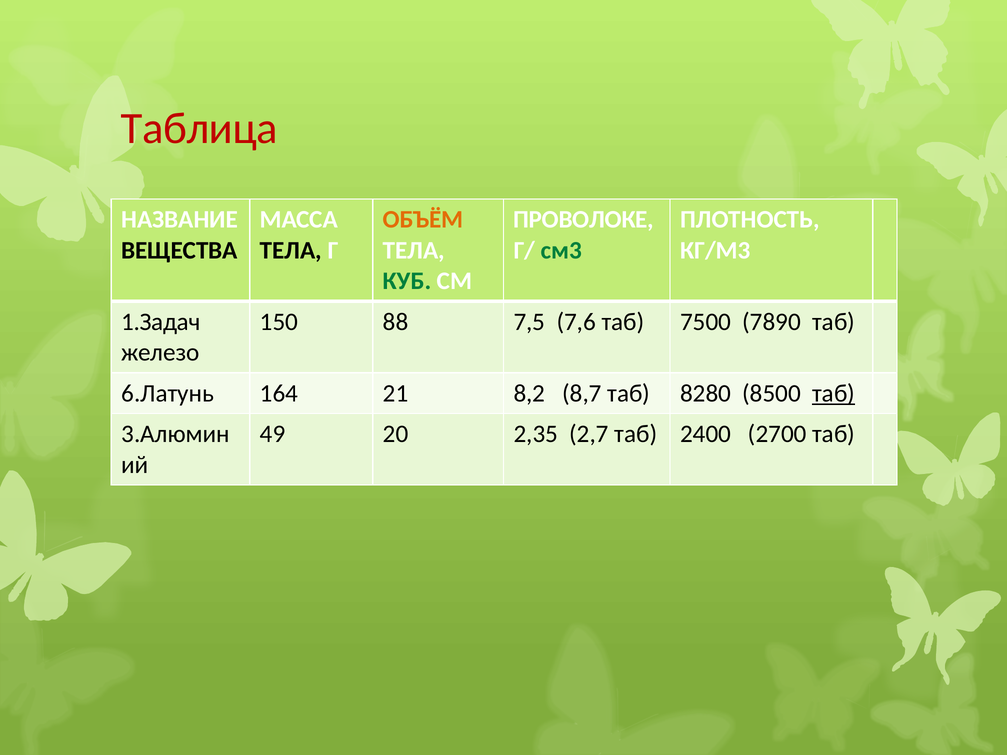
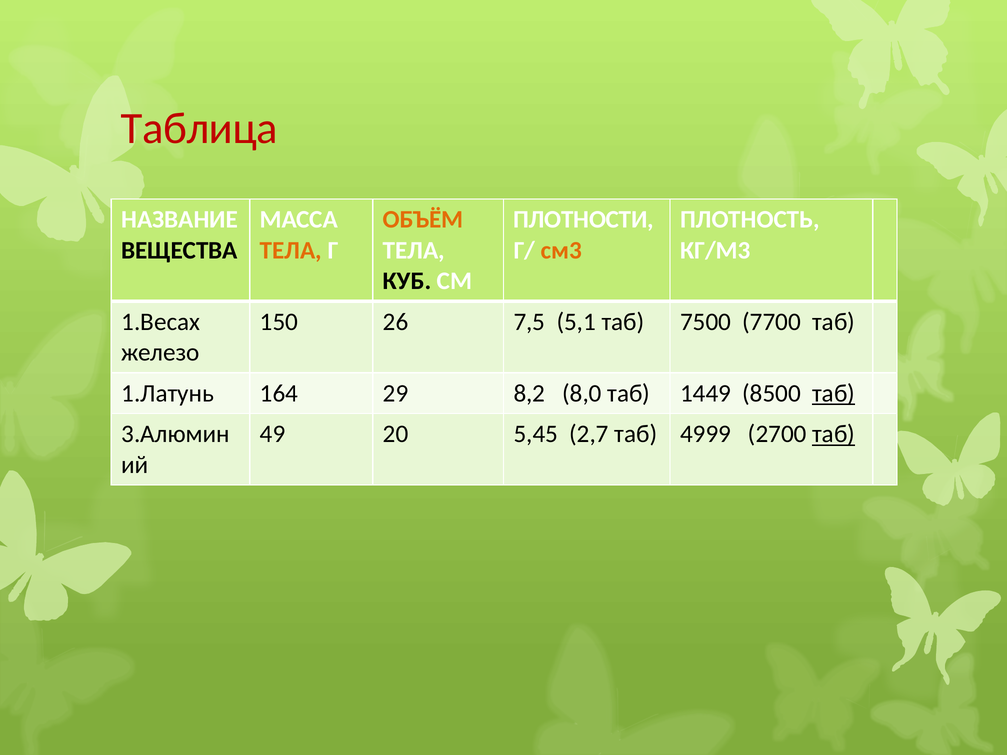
ПРОВОЛОКЕ: ПРОВОЛОКЕ -> ПЛОТНОСТИ
ТЕЛА at (291, 250) colour: black -> orange
см3 colour: green -> orange
КУБ colour: green -> black
1.Задач: 1.Задач -> 1.Весах
88: 88 -> 26
7,6: 7,6 -> 5,1
7890: 7890 -> 7700
6.Латунь: 6.Латунь -> 1.Латунь
21: 21 -> 29
8,7: 8,7 -> 8,0
8280: 8280 -> 1449
2,35: 2,35 -> 5,45
2400: 2400 -> 4999
таб at (834, 434) underline: none -> present
